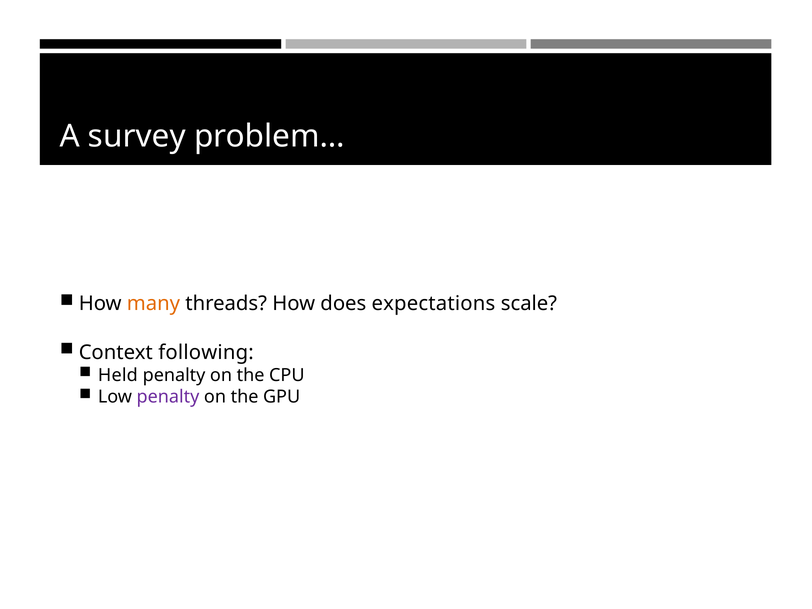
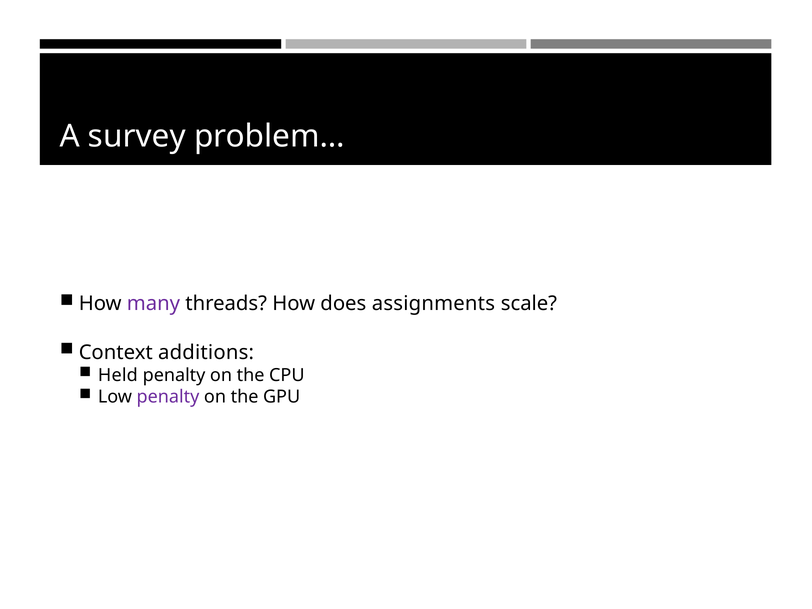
many colour: orange -> purple
expectations: expectations -> assignments
following: following -> additions
